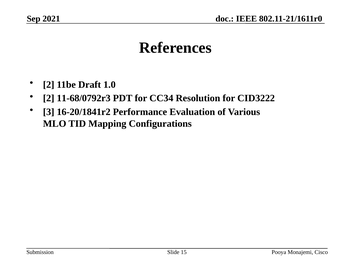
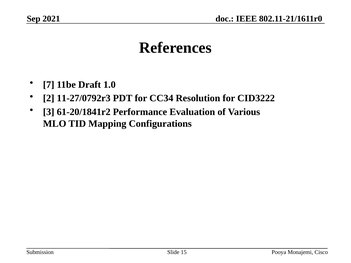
2 at (49, 85): 2 -> 7
11-68/0792r3: 11-68/0792r3 -> 11-27/0792r3
16-20/1841r2: 16-20/1841r2 -> 61-20/1841r2
